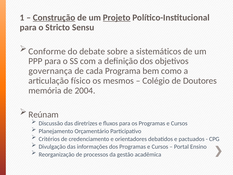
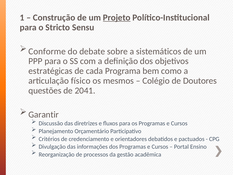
Construção underline: present -> none
governança: governança -> estratégicas
memória: memória -> questões
2004: 2004 -> 2041
Reúnam: Reúnam -> Garantir
